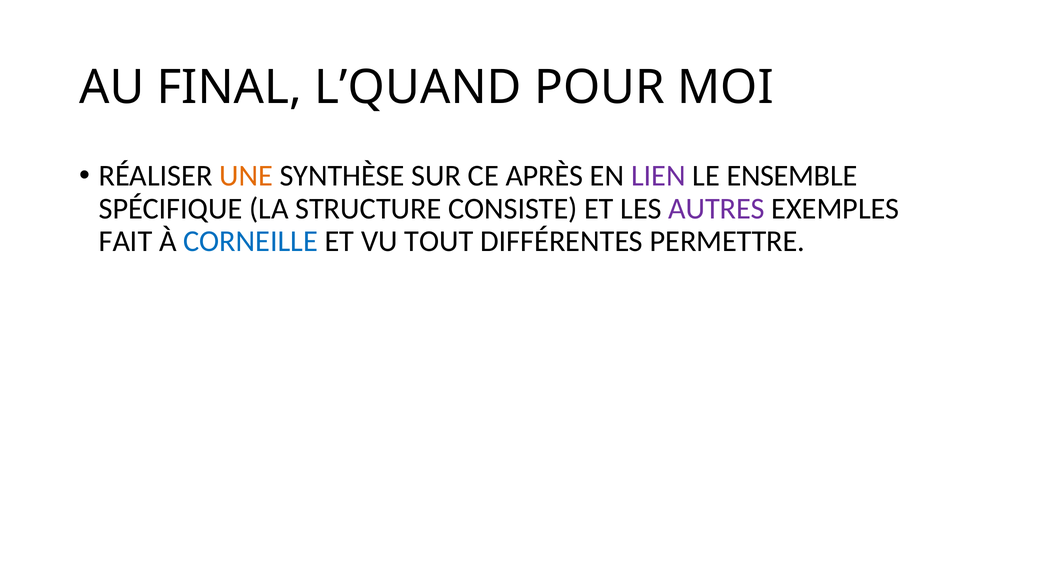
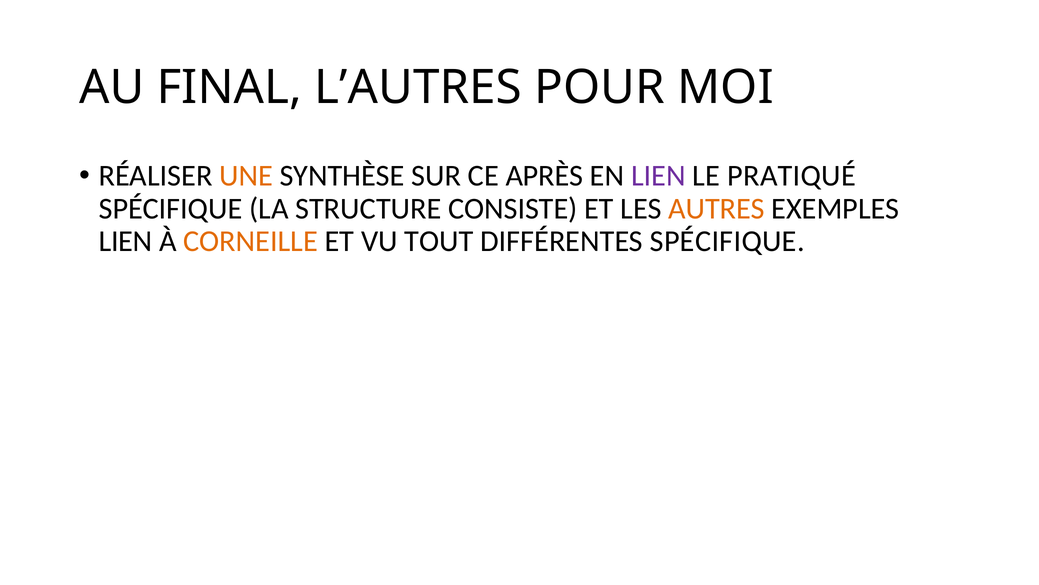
L’QUAND: L’QUAND -> L’AUTRES
ENSEMBLE: ENSEMBLE -> PRATIQUÉ
AUTRES colour: purple -> orange
FAIT at (125, 241): FAIT -> LIEN
CORNEILLE colour: blue -> orange
DIFFÉRENTES PERMETTRE: PERMETTRE -> SPÉCIFIQUE
